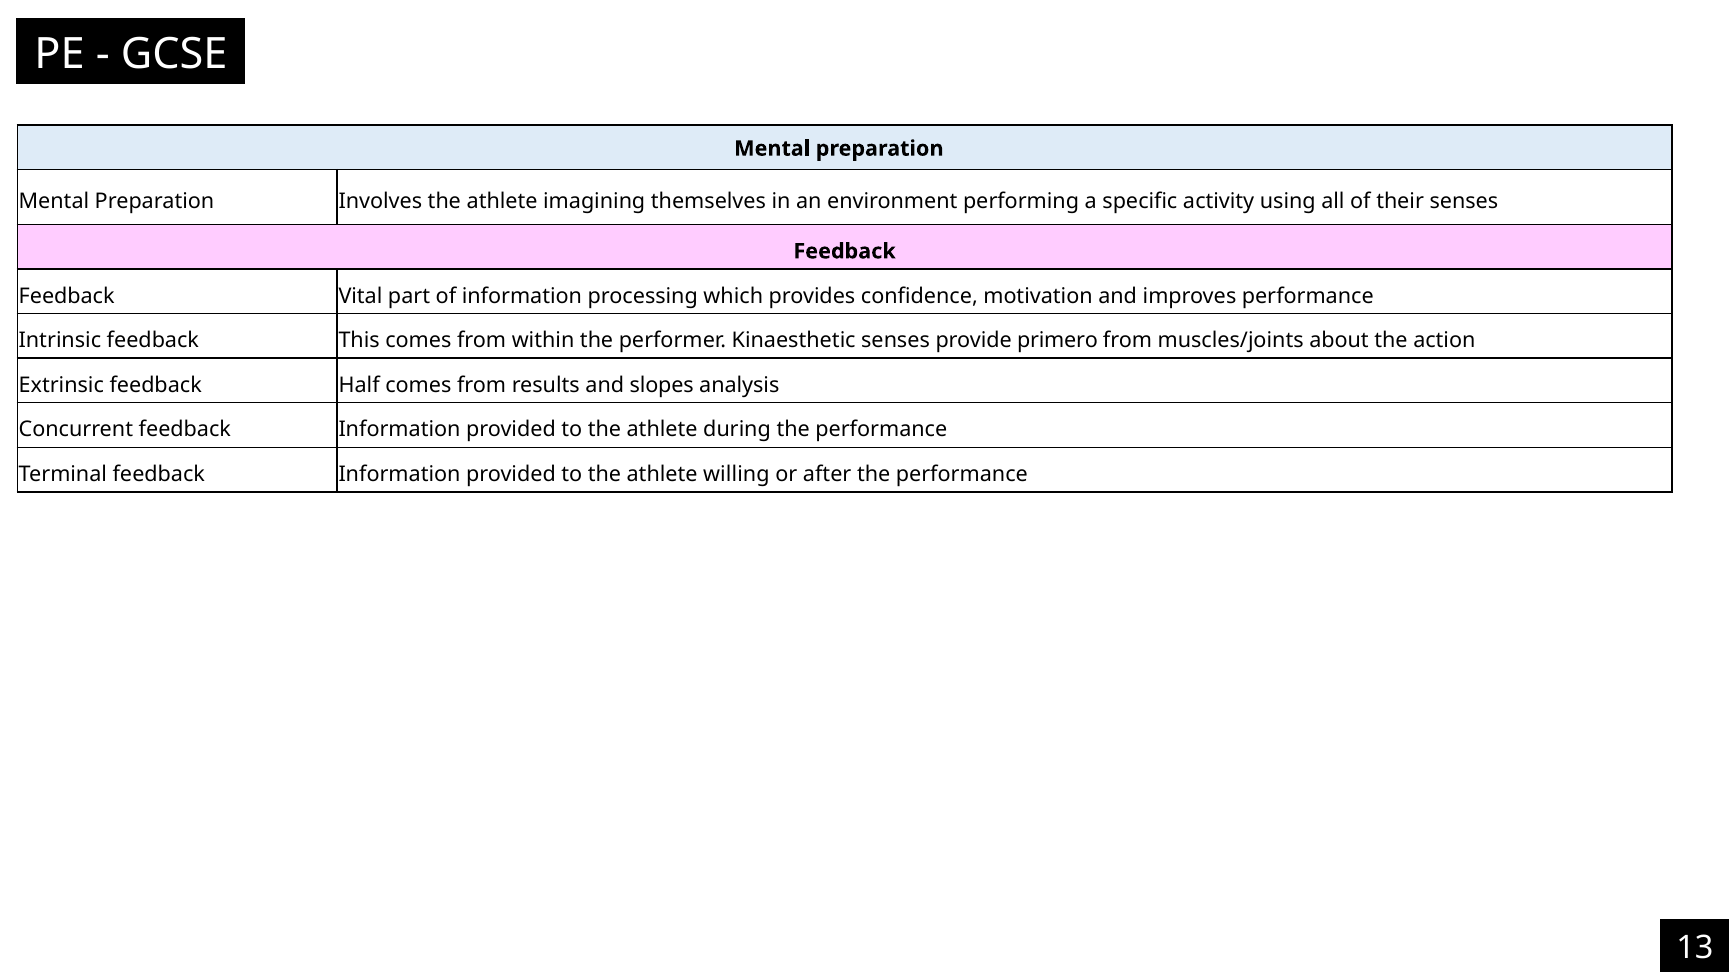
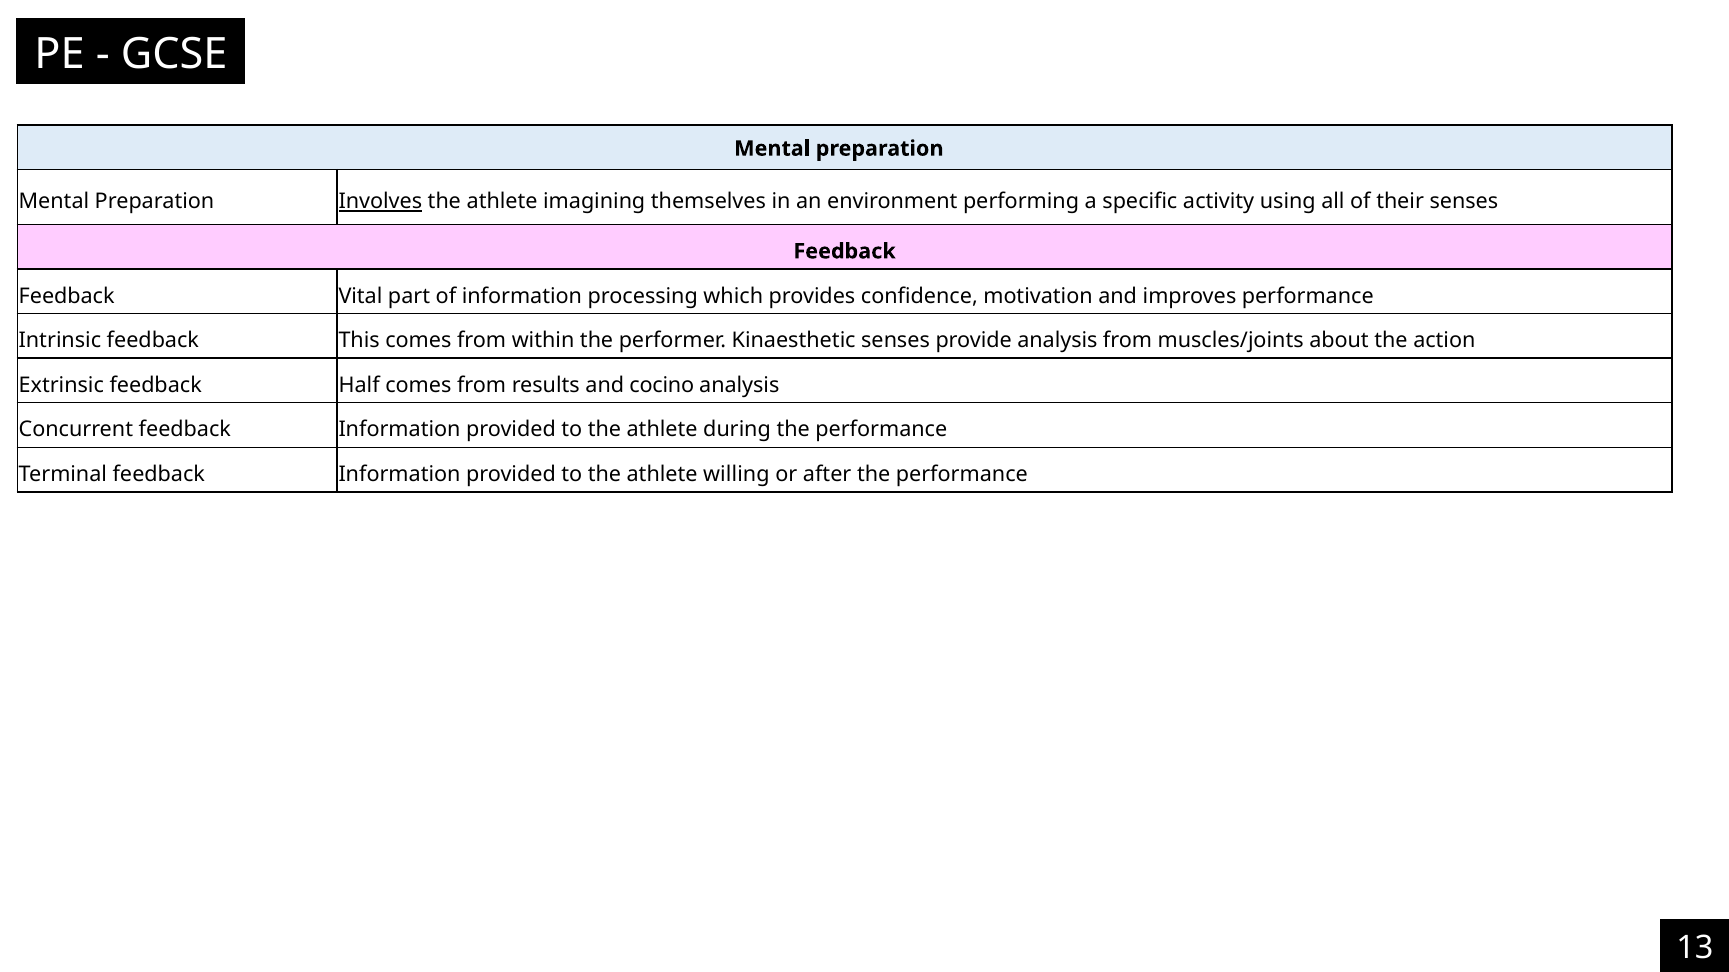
Involves underline: none -> present
provide primero: primero -> analysis
slopes: slopes -> cocino
